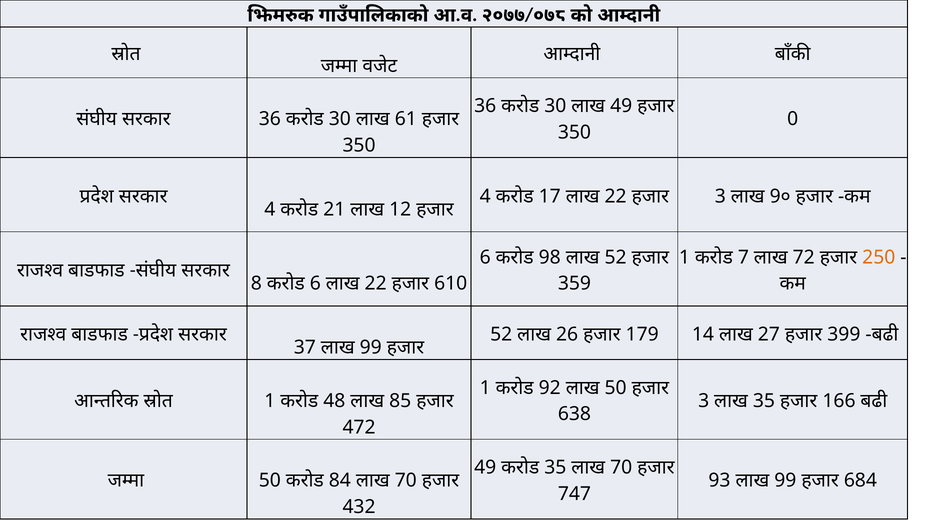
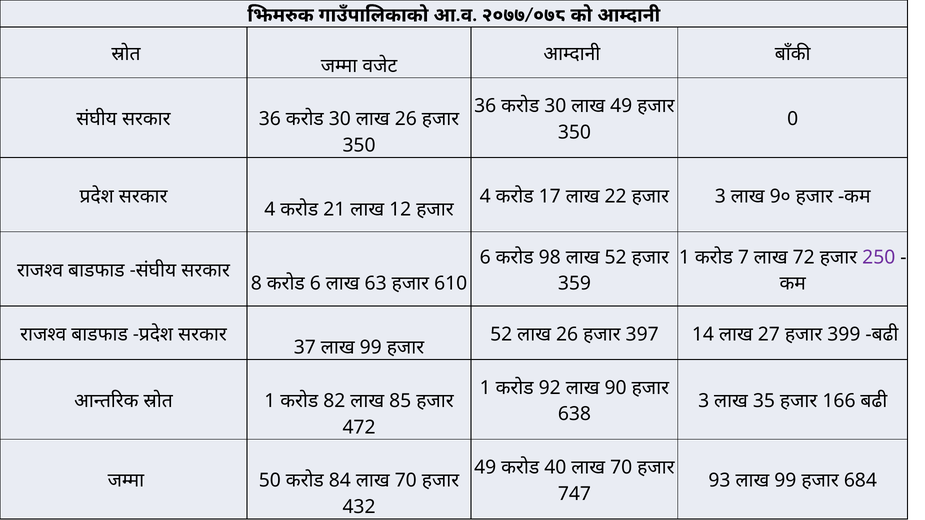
61 at (406, 119): 61 -> 26
250 colour: orange -> purple
22 at (376, 284): 22 -> 63
179: 179 -> 397
50 at (616, 388): 50 -> 90
48: 48 -> 82
35 at (555, 468): 35 -> 40
